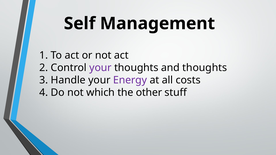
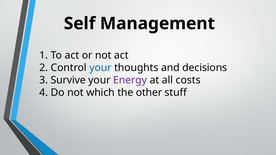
your at (100, 68) colour: purple -> blue
and thoughts: thoughts -> decisions
Handle: Handle -> Survive
